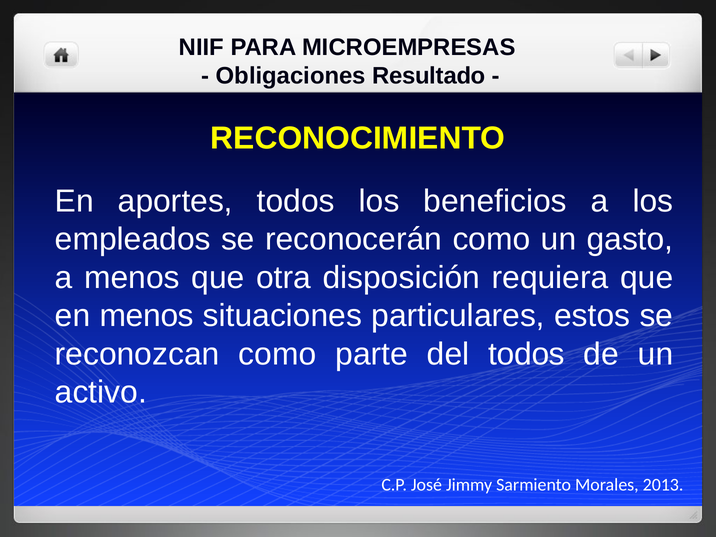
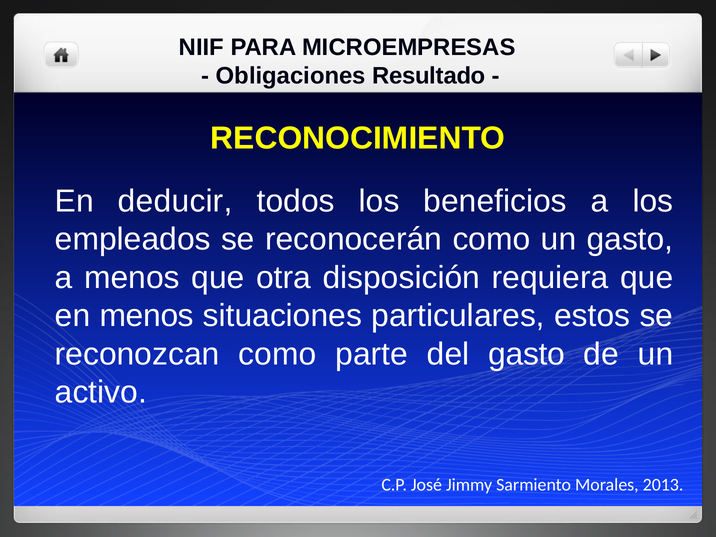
aportes: aportes -> deducir
del todos: todos -> gasto
